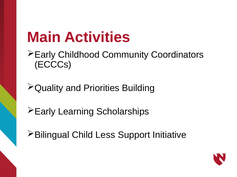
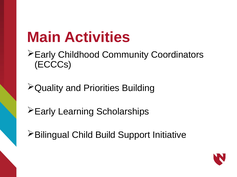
Less: Less -> Build
